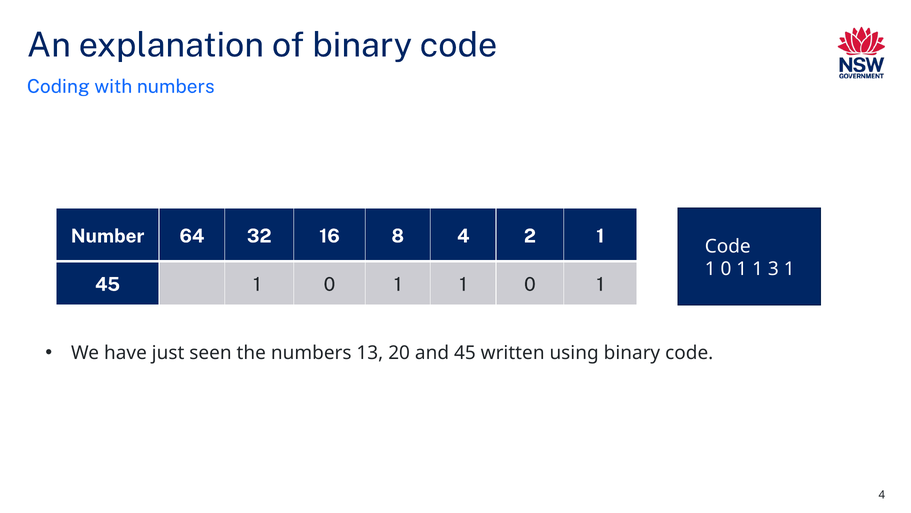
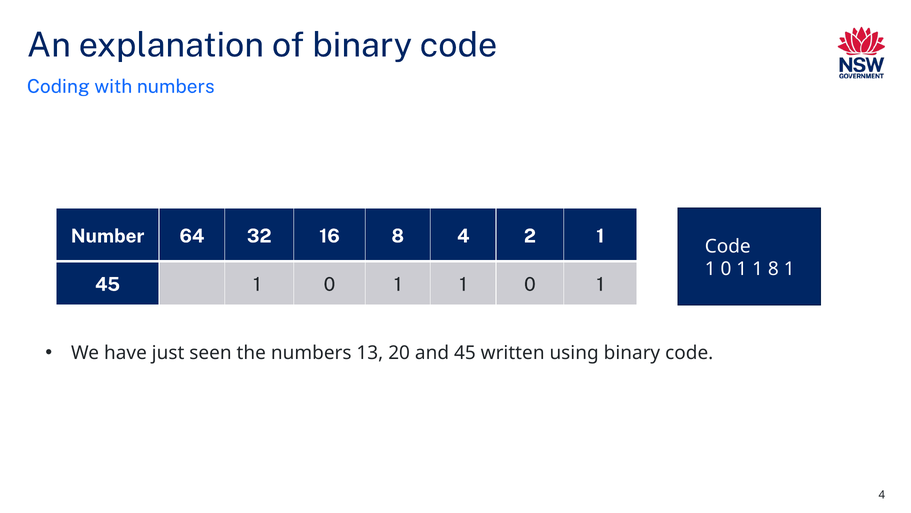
1 3: 3 -> 8
